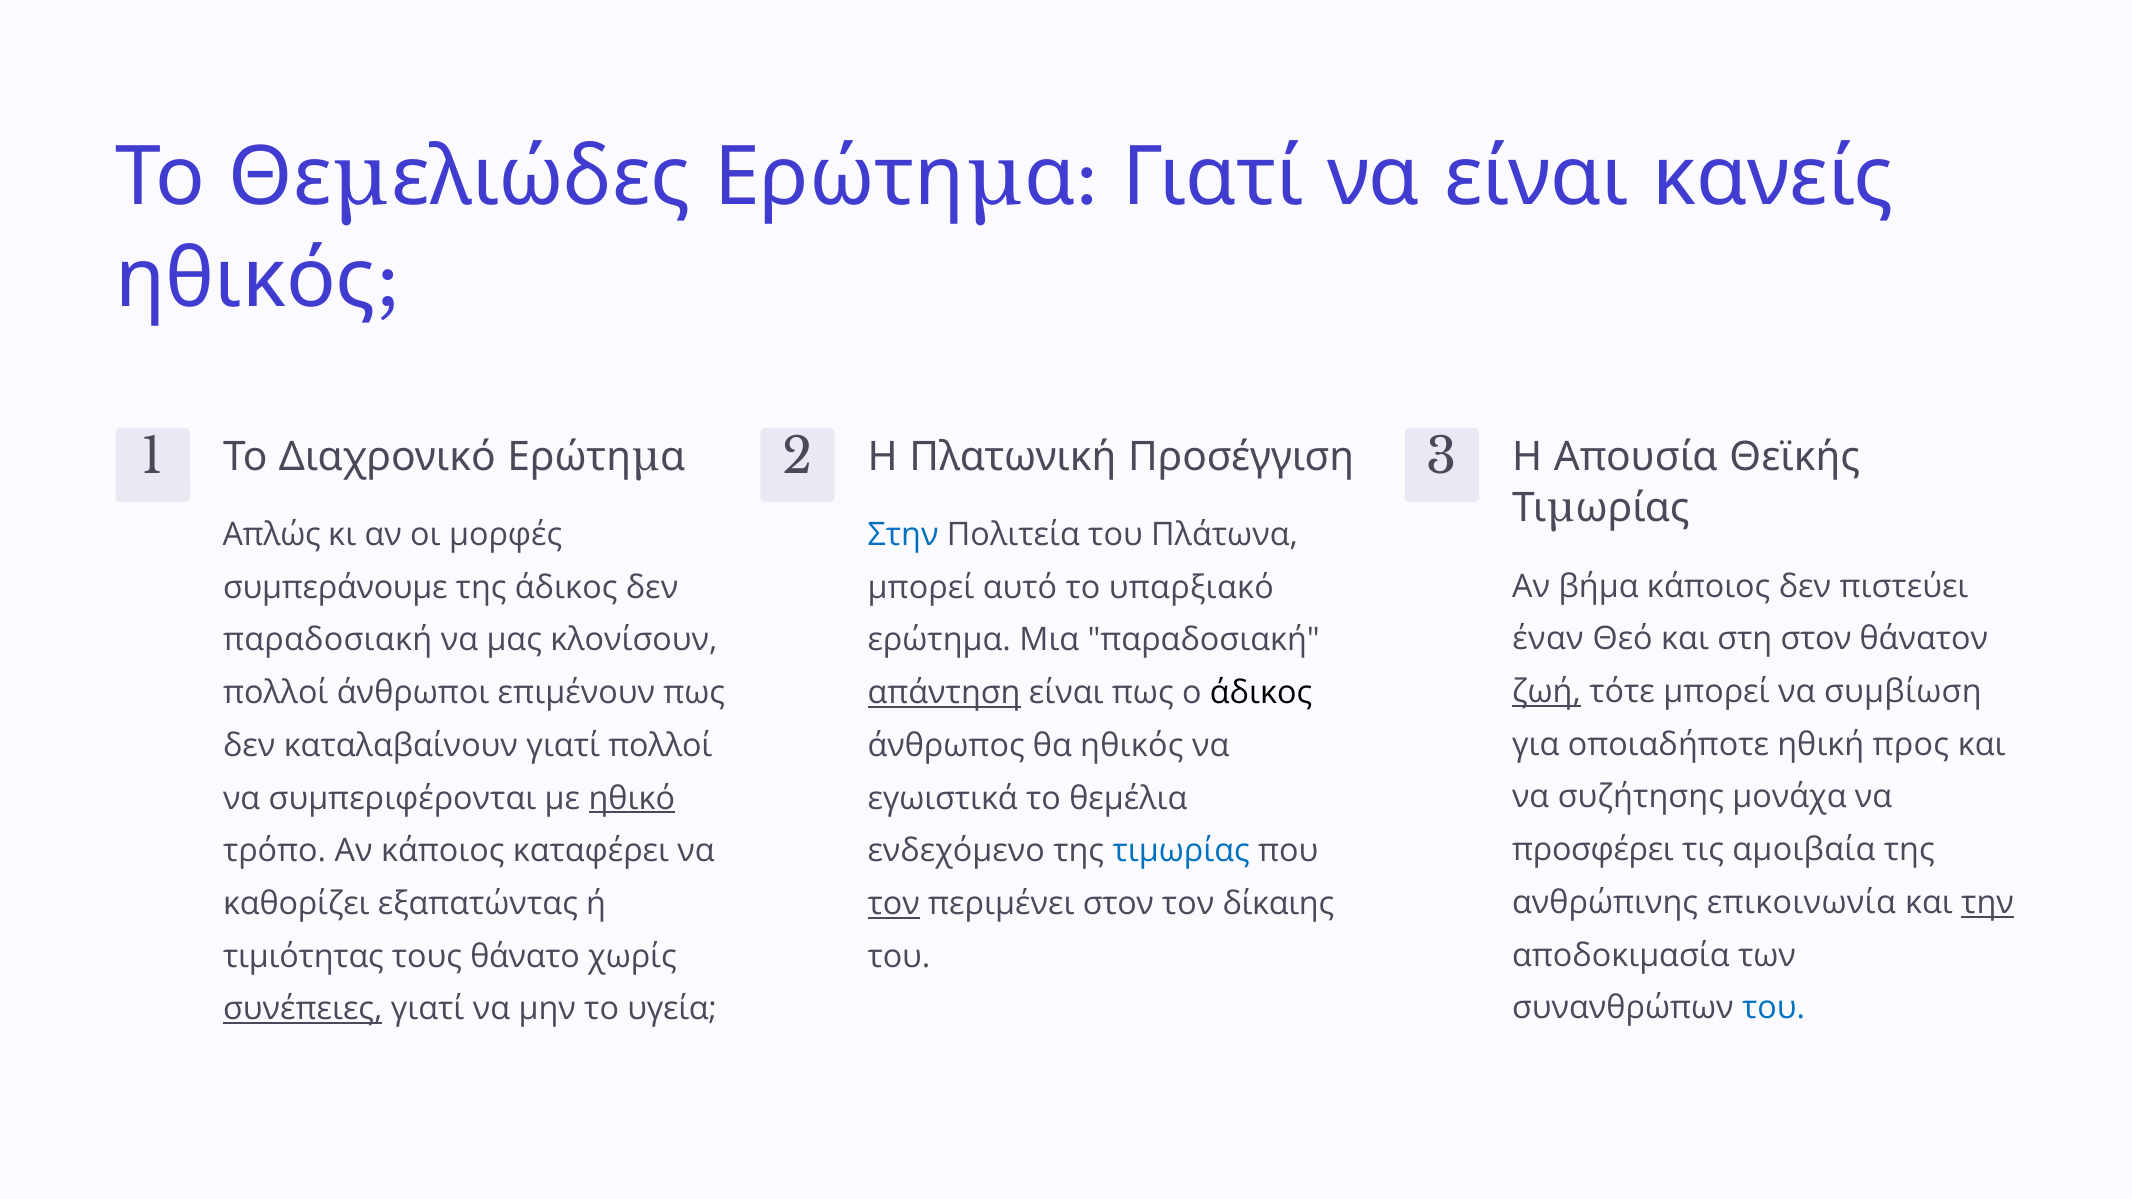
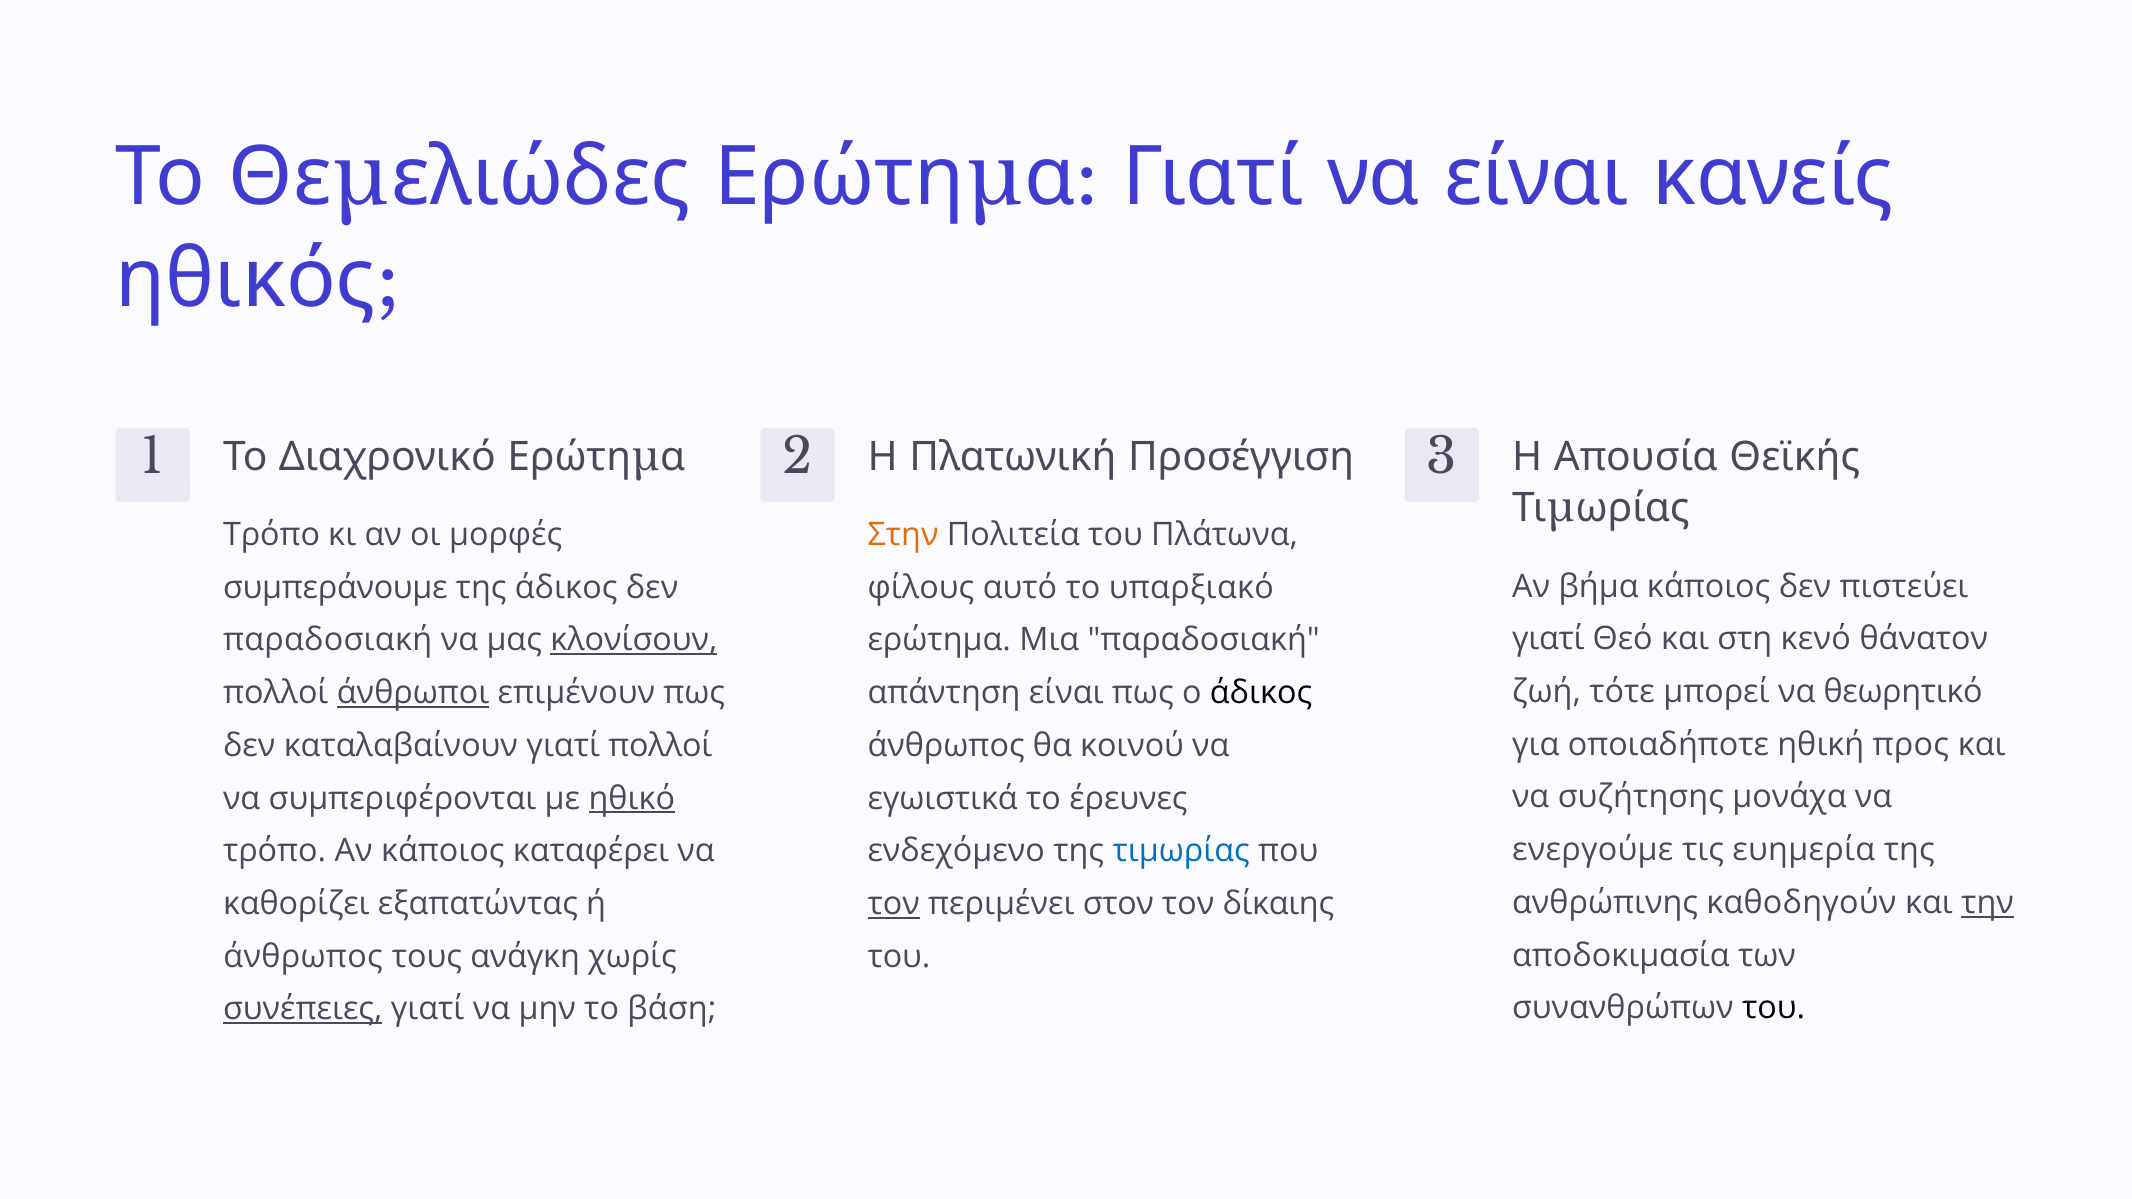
Απλώς at (272, 535): Απλώς -> Τρόπο
Στην colour: blue -> orange
μπορεί at (921, 588): μπορεί -> φίλους
έναν at (1548, 639): έναν -> γιατί
στη στον: στον -> κενό
κλονίσουν underline: none -> present
ζωή underline: present -> none
συμβίωση: συμβίωση -> θεωρητικό
άνθρωποι underline: none -> present
απάντηση underline: present -> none
θα ηθικός: ηθικός -> κοινού
θεμέλια: θεμέλια -> έρευνες
προσφέρει: προσφέρει -> ενεργούμε
αμοιβαία: αμοιβαία -> ευημερία
επικοινωνία: επικοινωνία -> καθοδηγούν
τιμιότητας at (303, 957): τιμιότητας -> άνθρωπος
θάνατο: θάνατο -> ανάγκη
του at (1774, 1008) colour: blue -> black
υγεία: υγεία -> βάση
